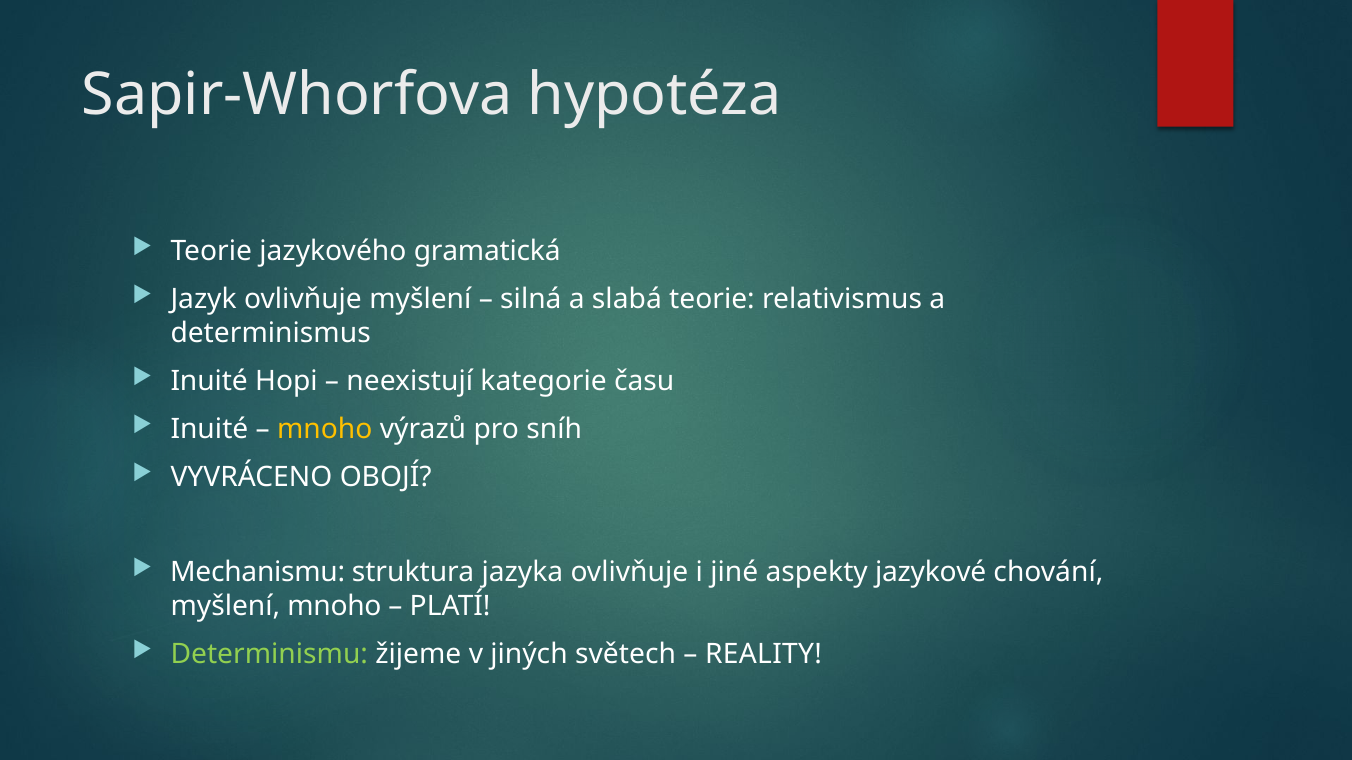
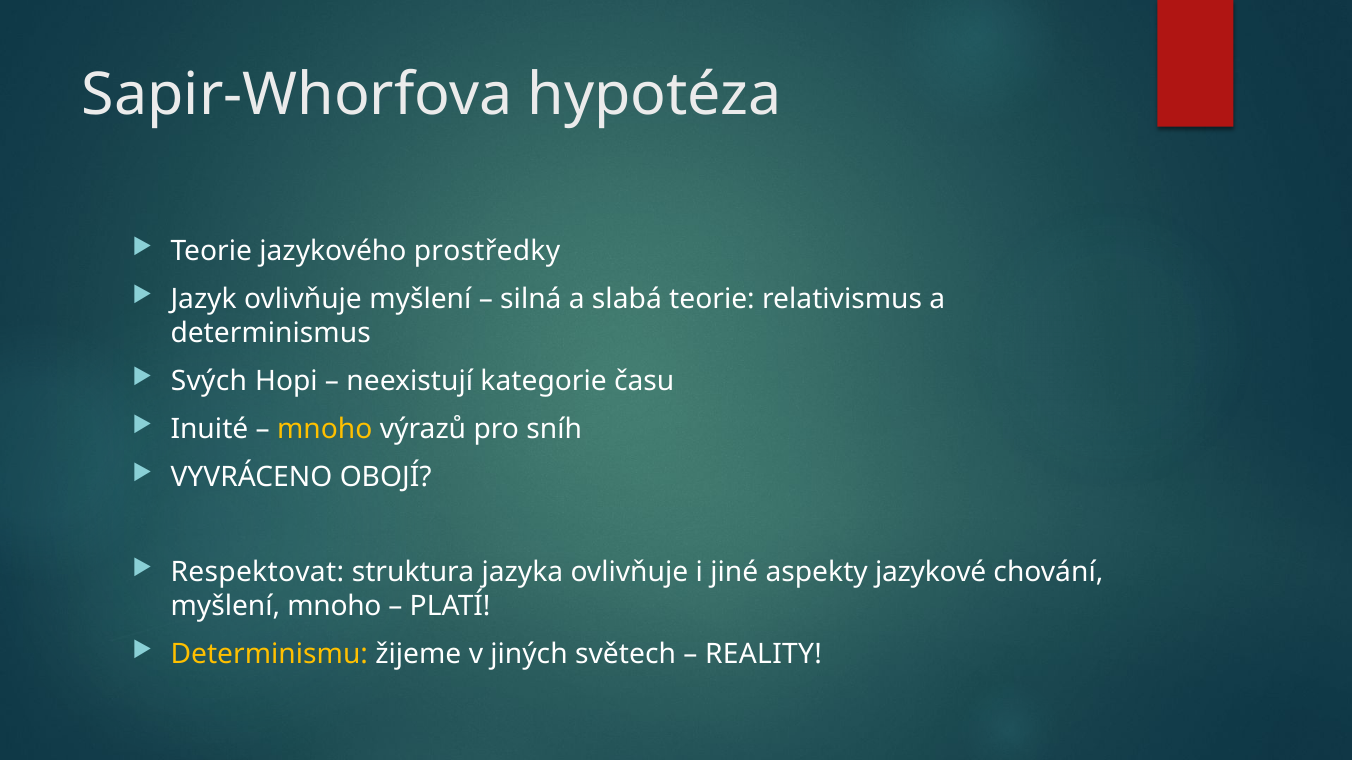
gramatická: gramatická -> prostředky
Inuité at (209, 381): Inuité -> Svých
Mechanismu: Mechanismu -> Respektovat
Determinismu colour: light green -> yellow
